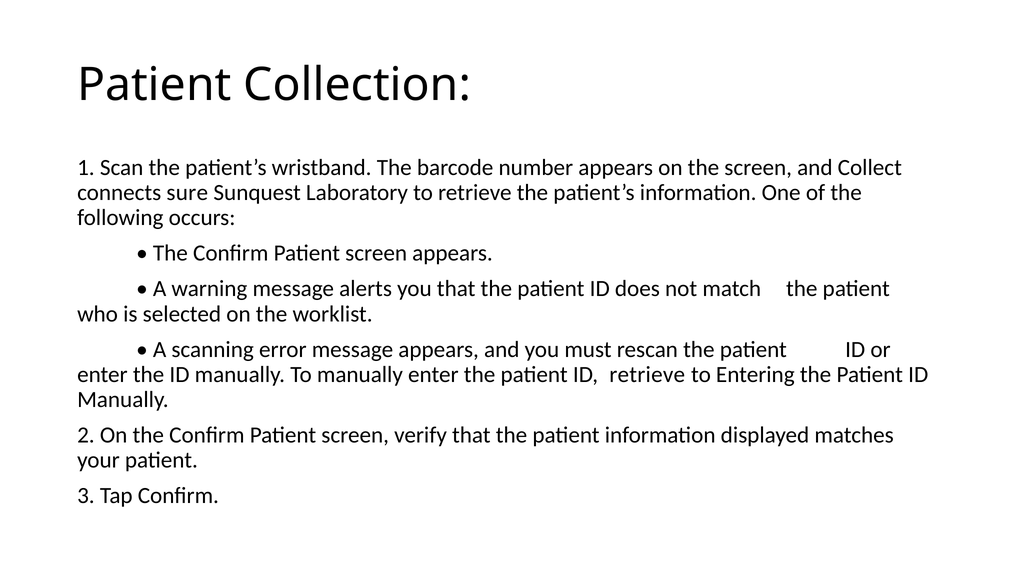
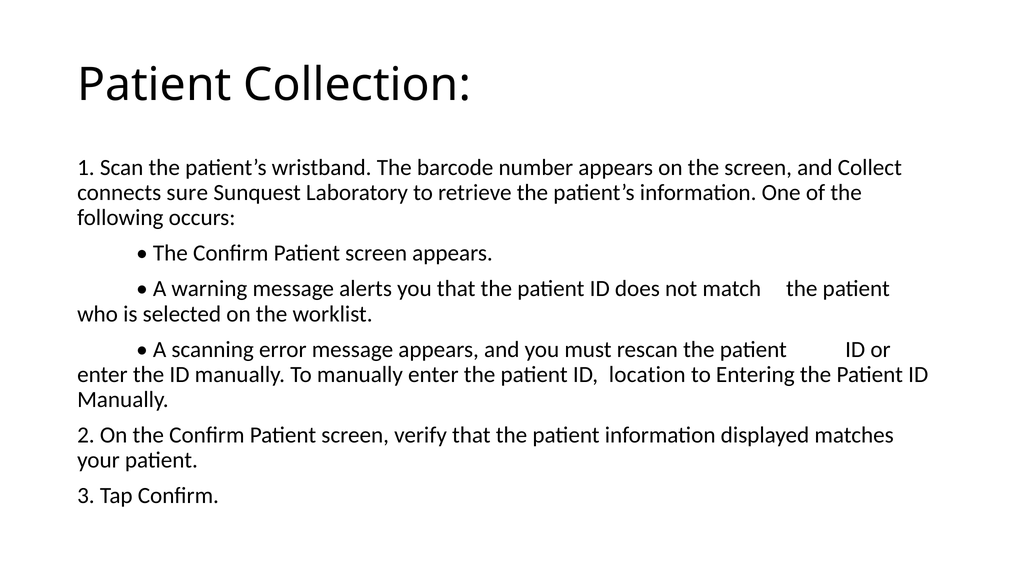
ID retrieve: retrieve -> location
